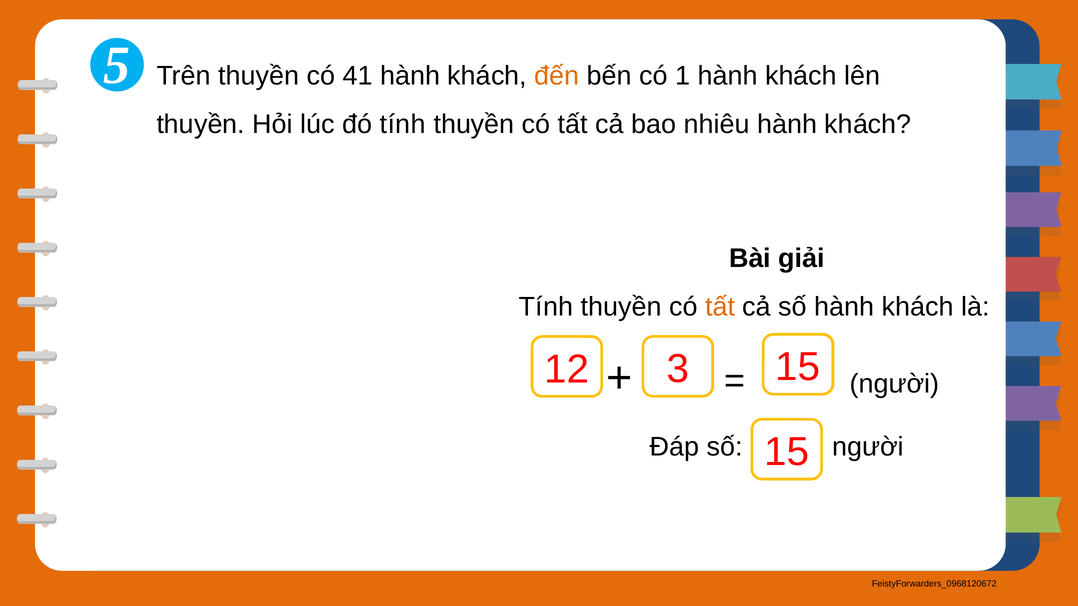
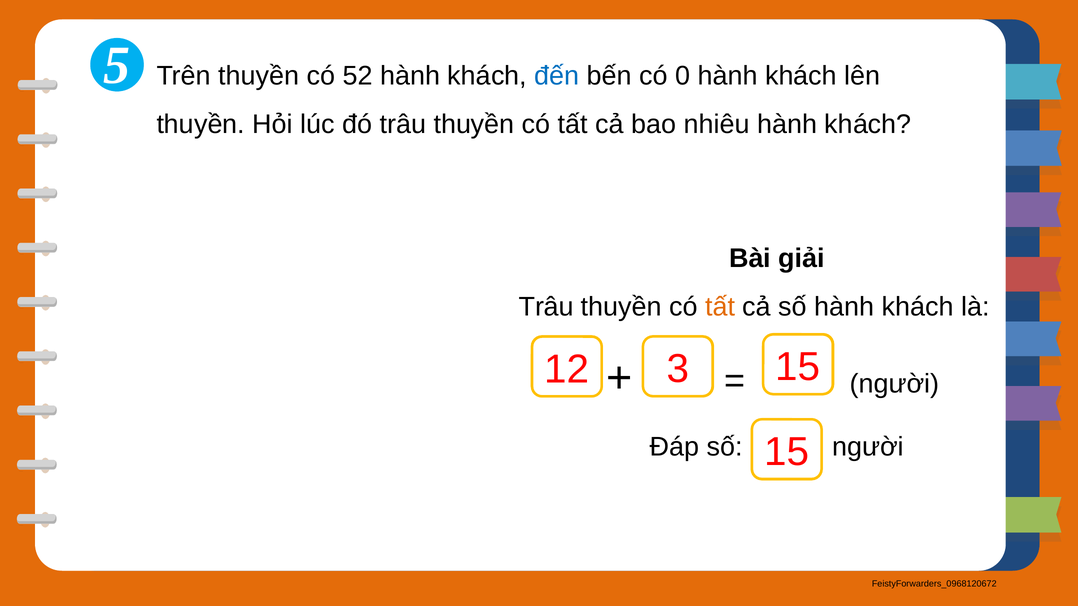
41: 41 -> 52
đến colour: orange -> blue
1: 1 -> 0
đó tính: tính -> trâu
Tính at (546, 307): Tính -> Trâu
